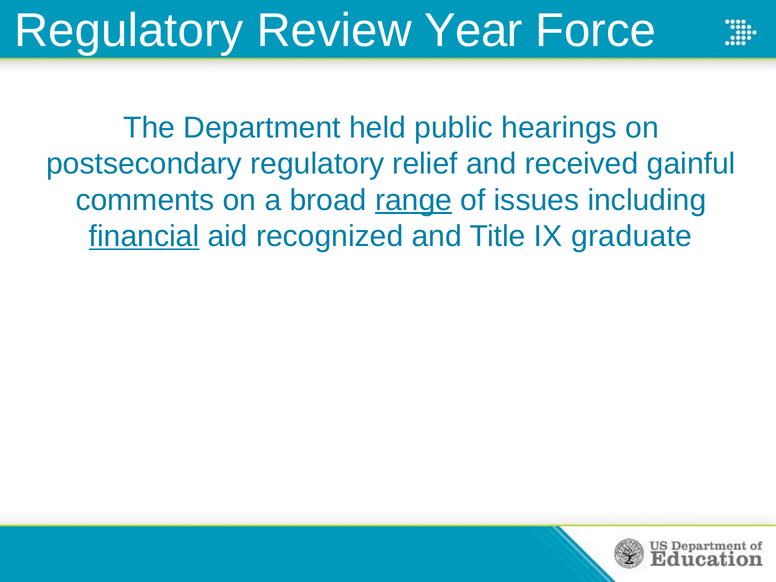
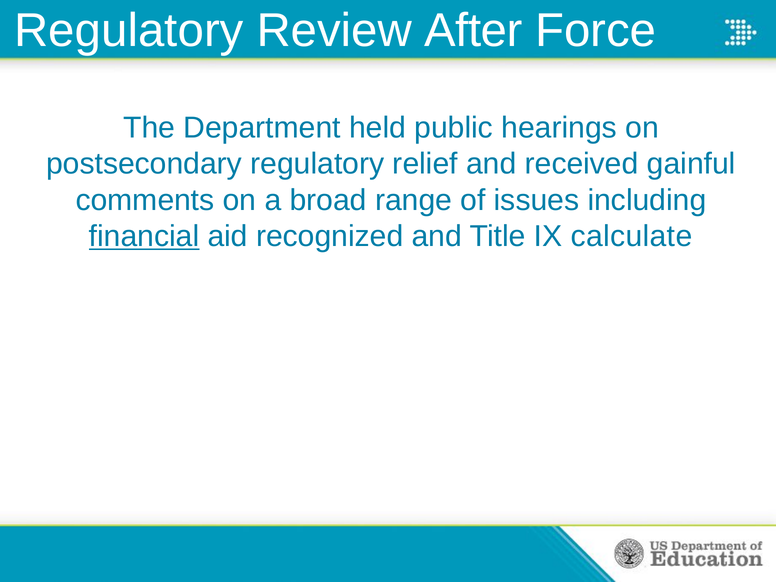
Year: Year -> After
range underline: present -> none
graduate: graduate -> calculate
